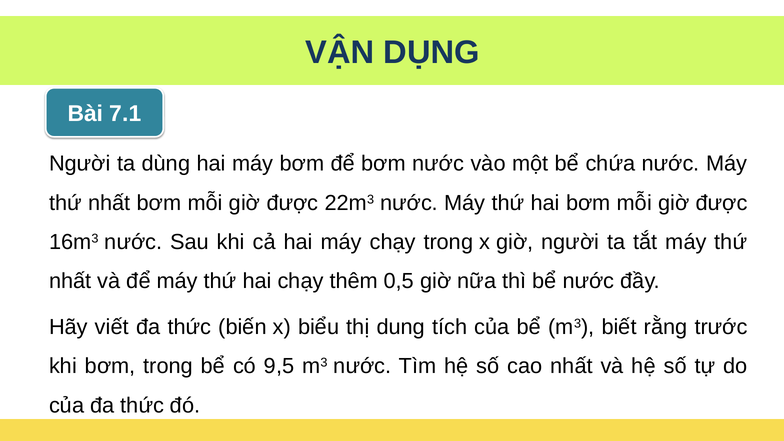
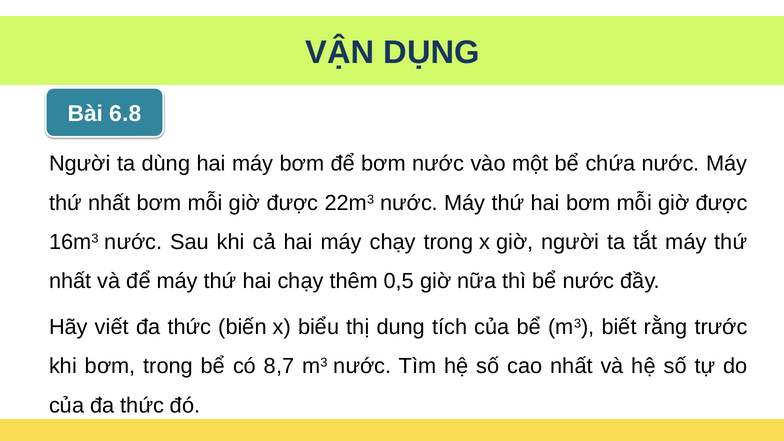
7.1: 7.1 -> 6.8
9,5: 9,5 -> 8,7
